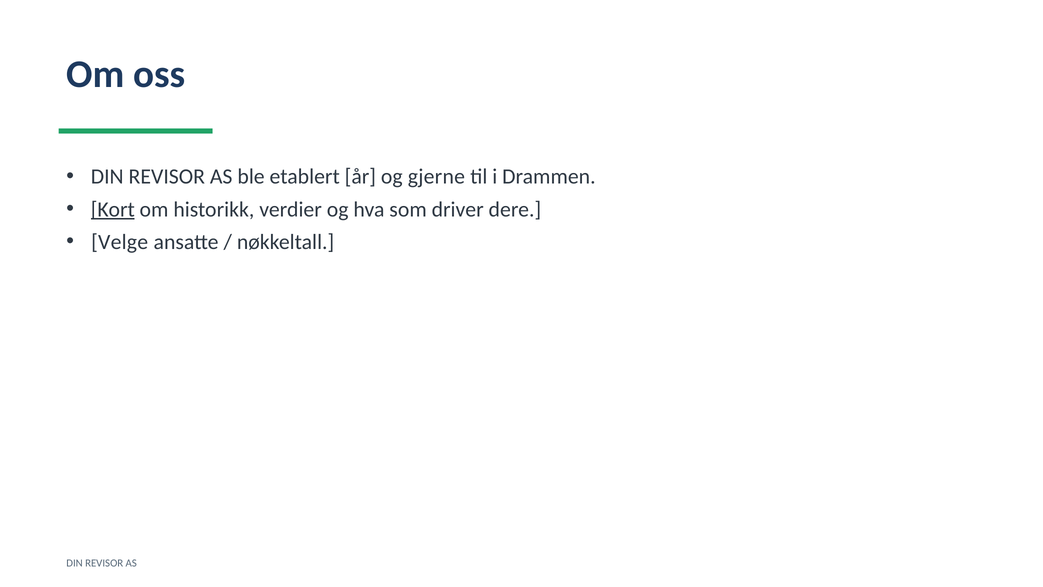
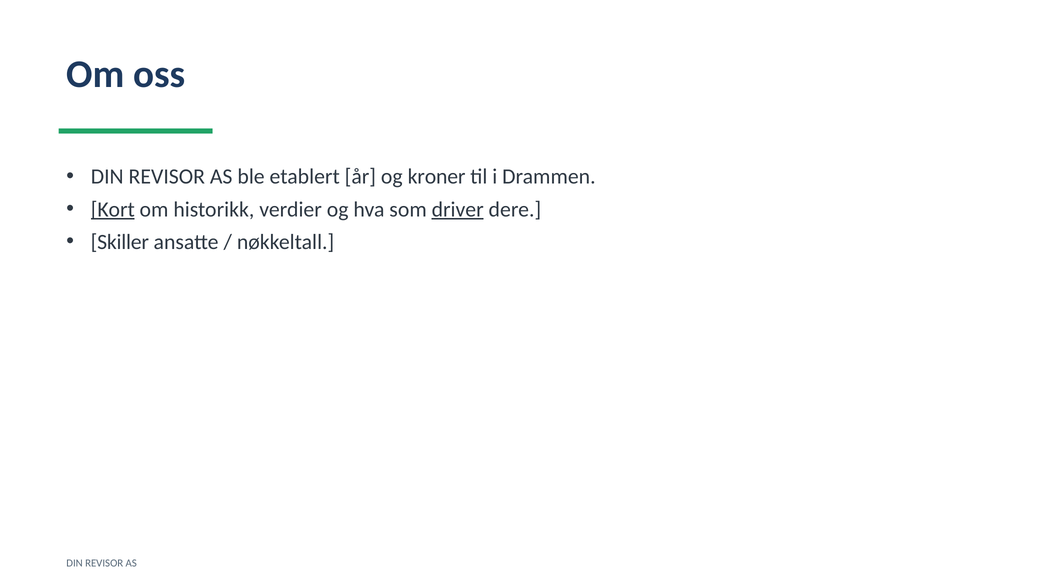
gjerne: gjerne -> kroner
driver underline: none -> present
Velge: Velge -> Skiller
